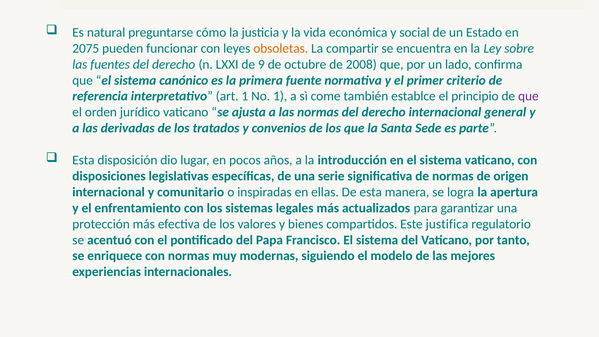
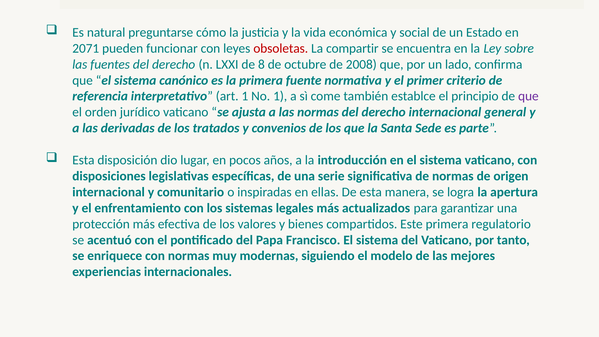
2075: 2075 -> 2071
obsoletas colour: orange -> red
9: 9 -> 8
Este justifica: justifica -> primera
